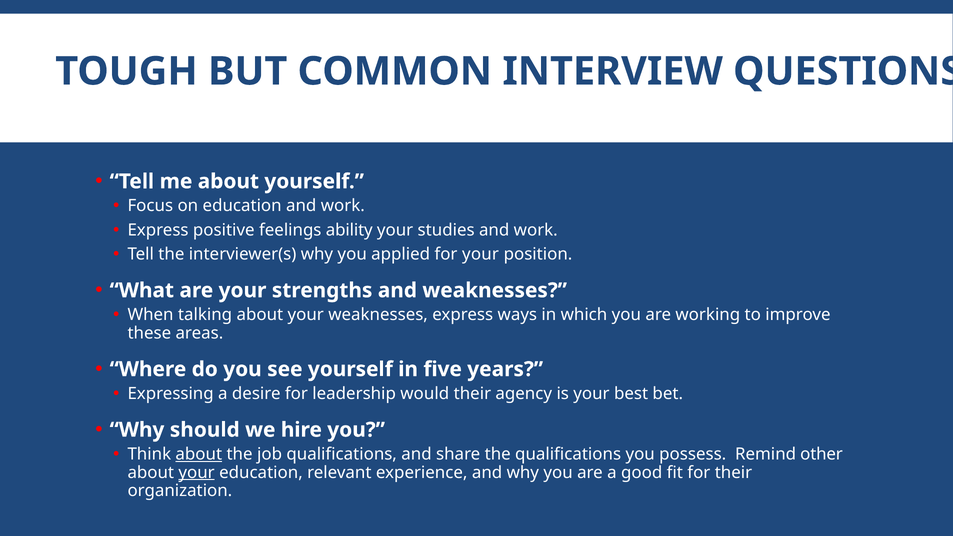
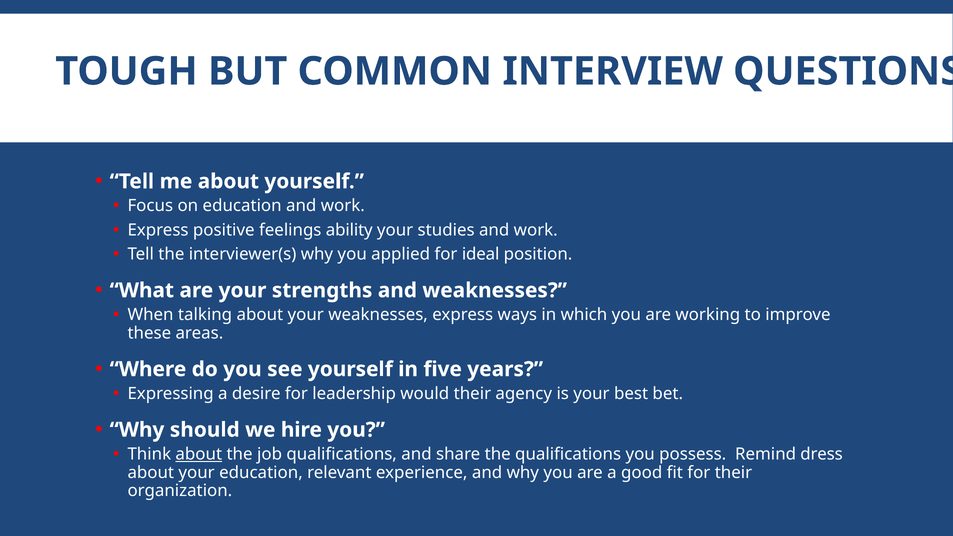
for your: your -> ideal
other: other -> dress
your at (197, 473) underline: present -> none
